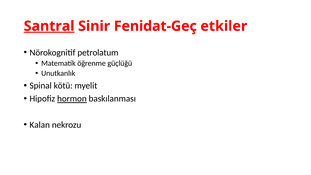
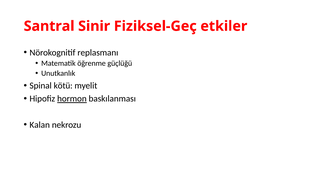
Santral underline: present -> none
Fenidat-Geç: Fenidat-Geç -> Fiziksel-Geç
petrolatum: petrolatum -> replasmanı
